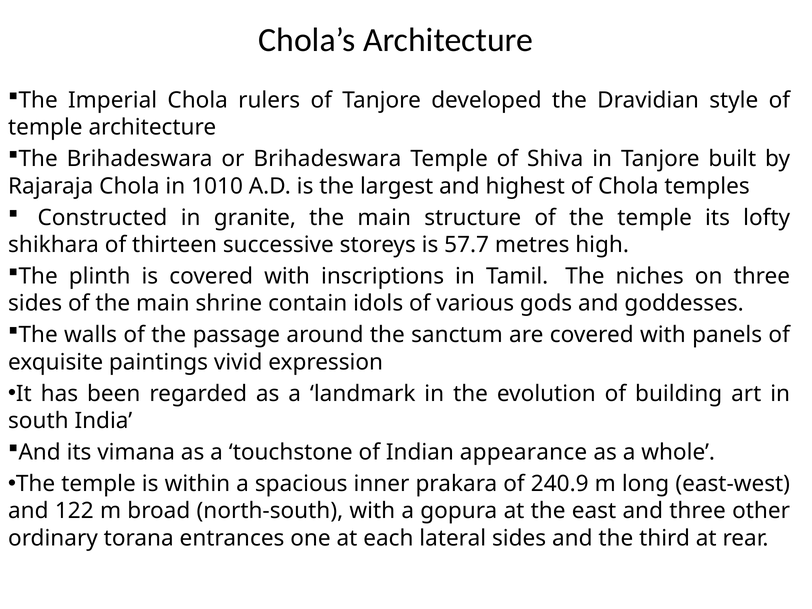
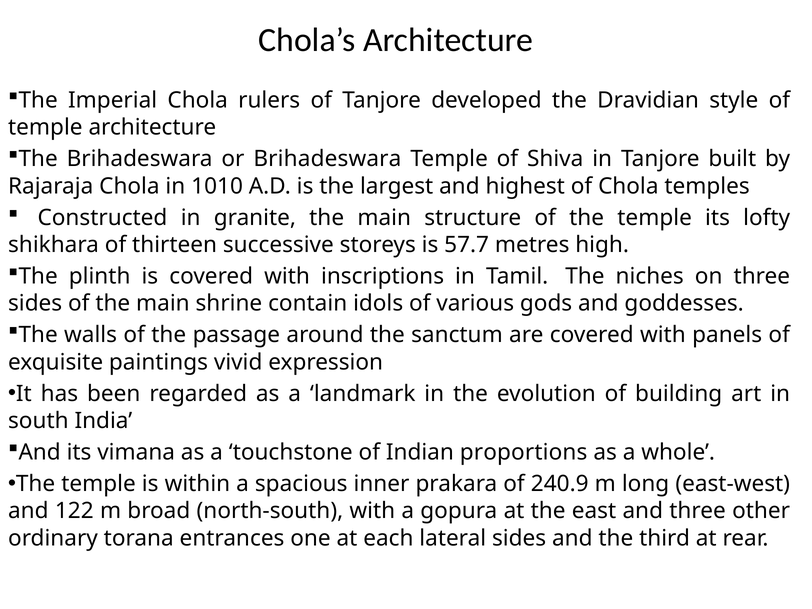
appearance: appearance -> proportions
